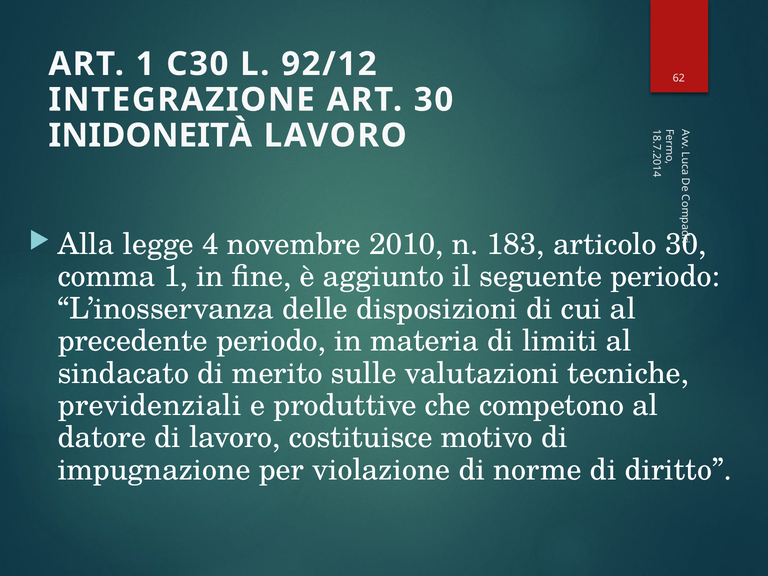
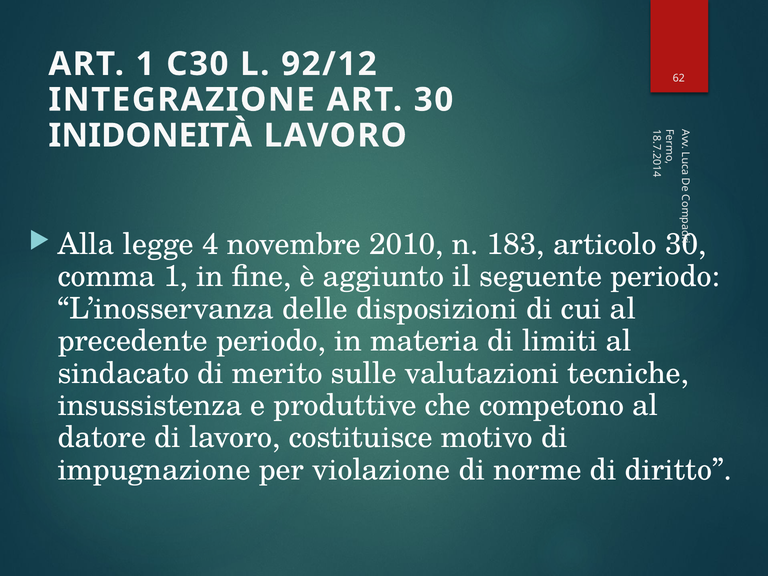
previdenziali: previdenziali -> insussistenza
